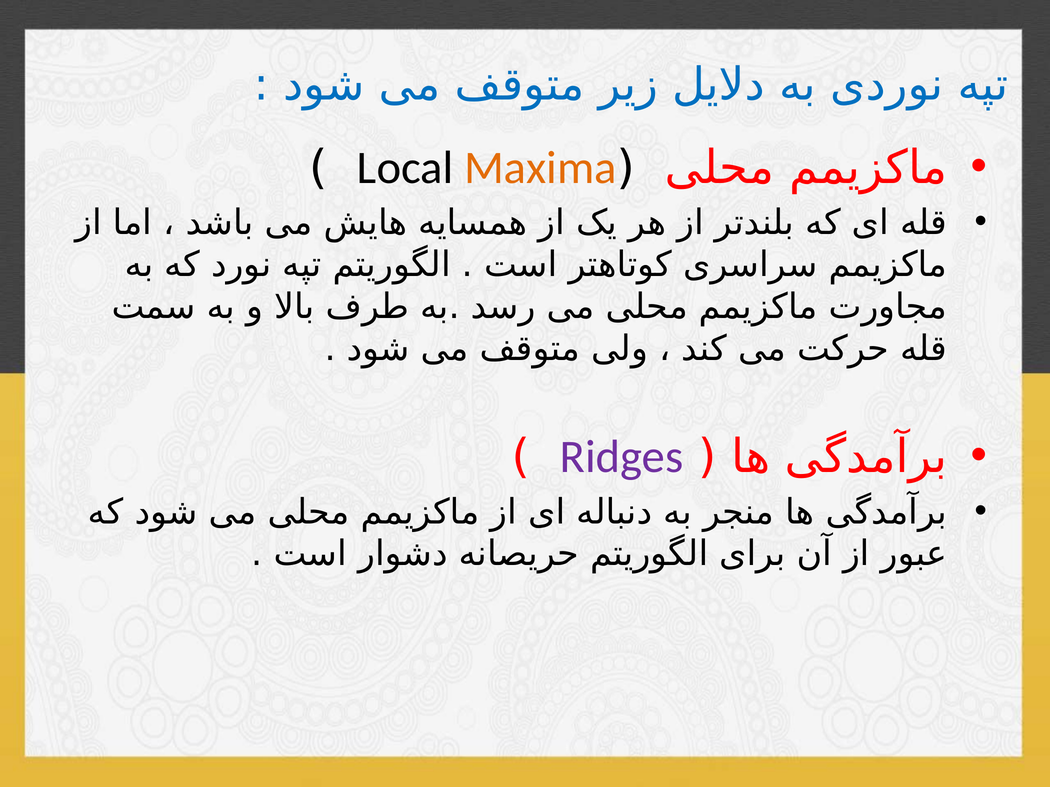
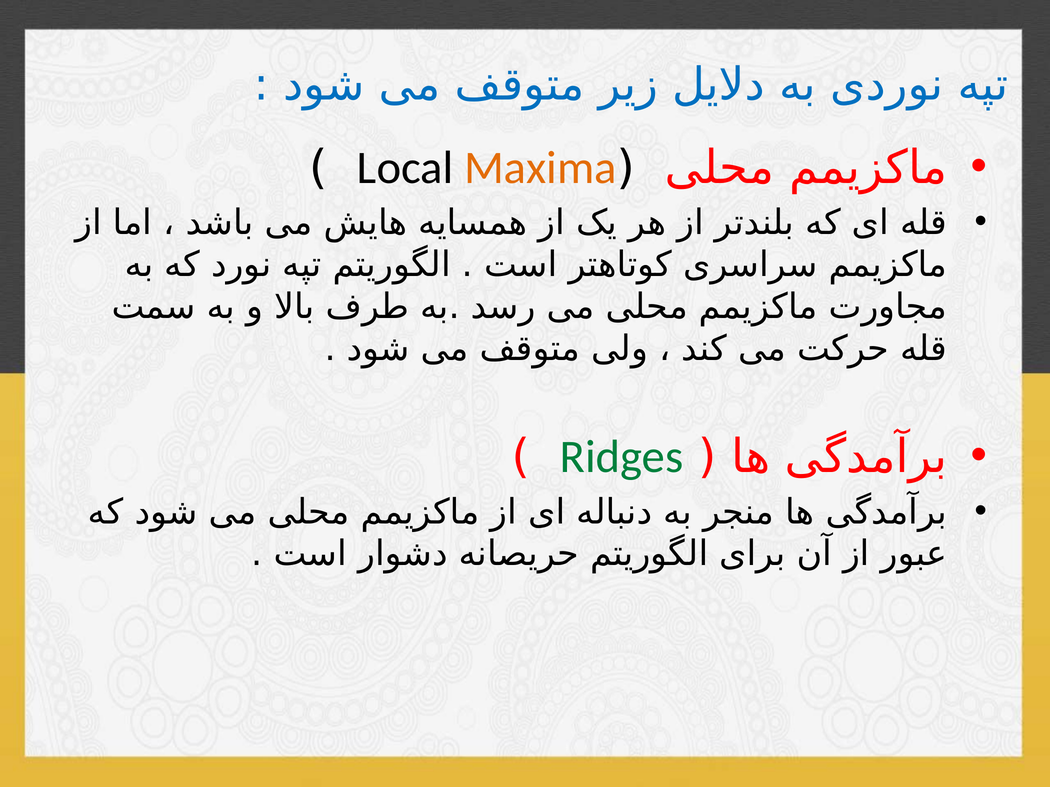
Ridges colour: purple -> green
